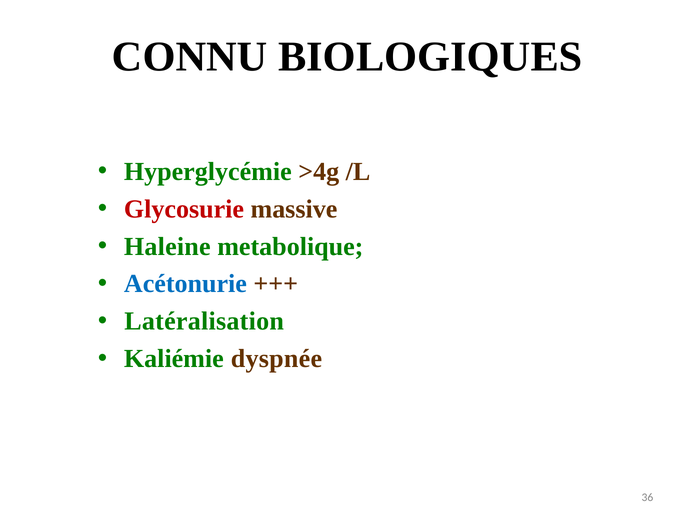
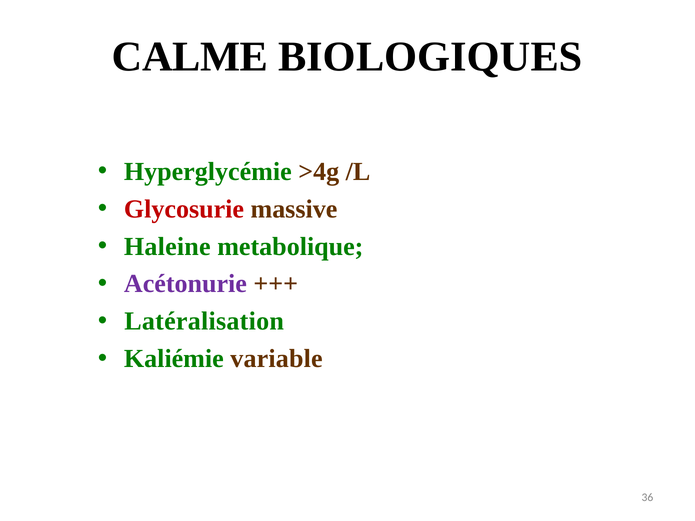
CONNU: CONNU -> CALME
Acétonurie colour: blue -> purple
dyspnée: dyspnée -> variable
